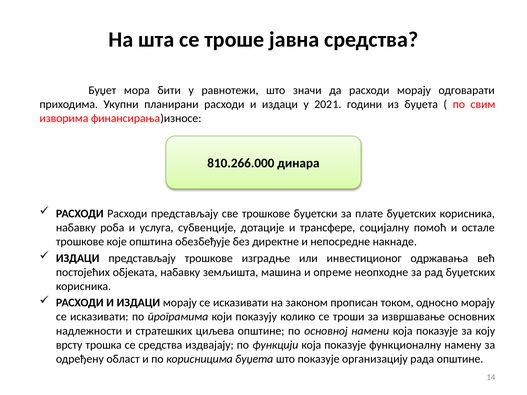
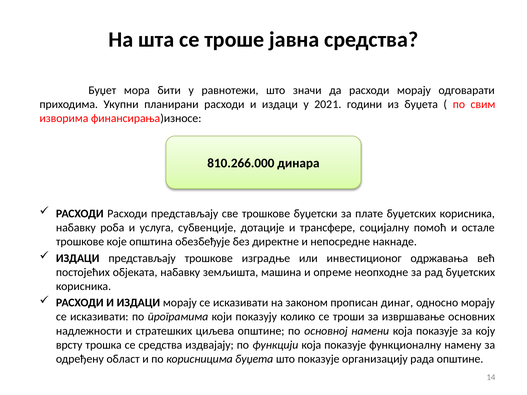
током: током -> динаr
